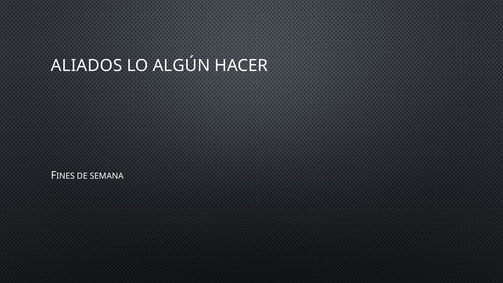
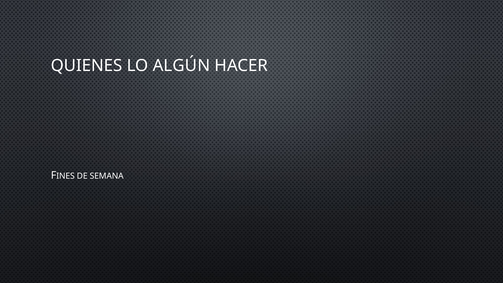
ALIADOS: ALIADOS -> QUIENES
